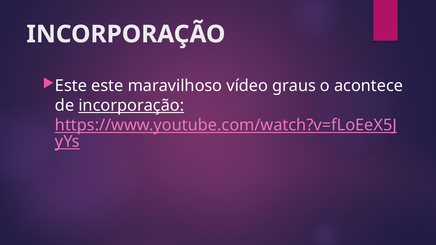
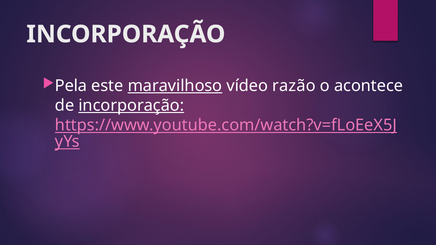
Este at (71, 86): Este -> Pela
maravilhoso underline: none -> present
graus: graus -> razão
